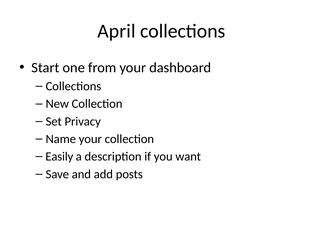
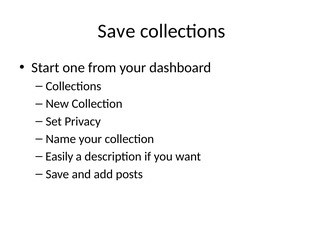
April at (116, 31): April -> Save
